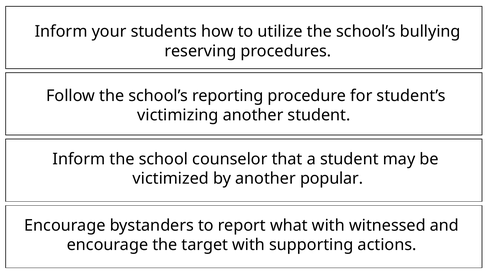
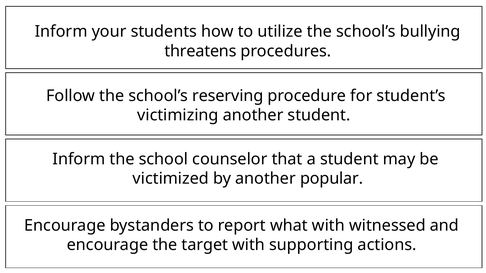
reserving: reserving -> threatens
reporting: reporting -> reserving
